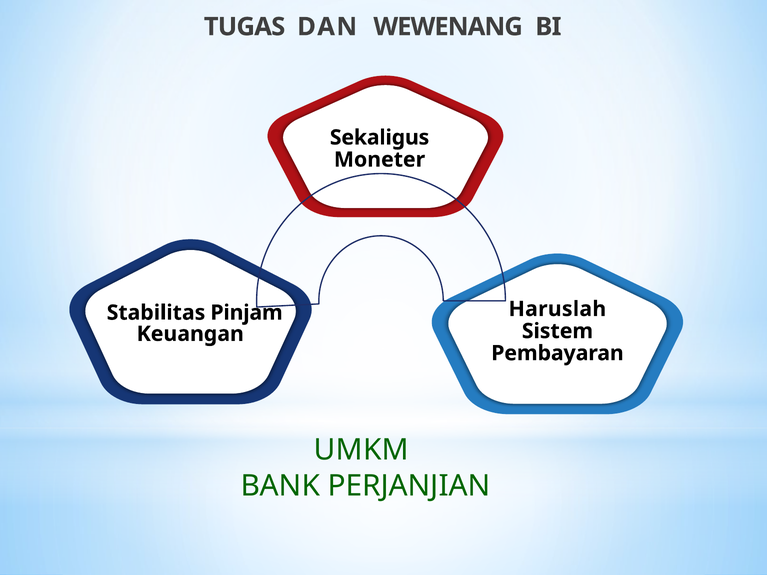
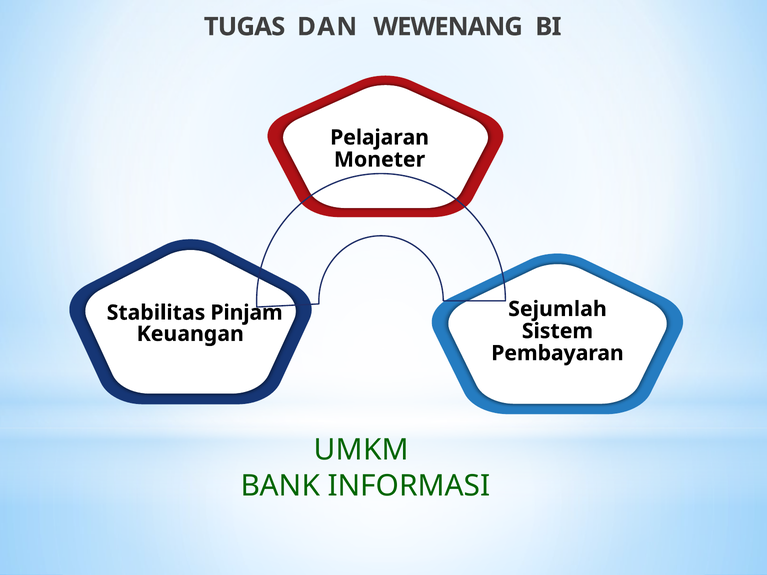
Sekaligus: Sekaligus -> Pelajaran
Haruslah: Haruslah -> Sejumlah
PERJANJIAN: PERJANJIAN -> INFORMASI
